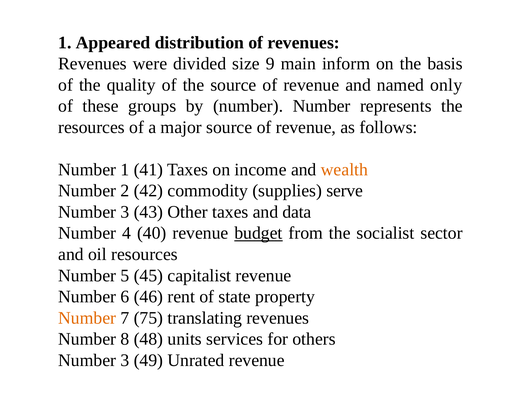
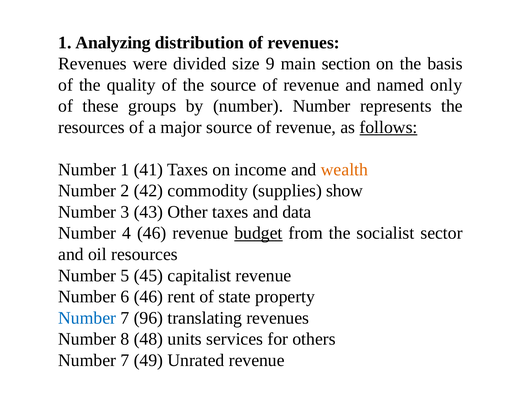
Appeared: Appeared -> Analyzing
inform: inform -> section
follows underline: none -> present
serve: serve -> show
4 40: 40 -> 46
Number at (87, 318) colour: orange -> blue
75: 75 -> 96
3 at (125, 361): 3 -> 7
